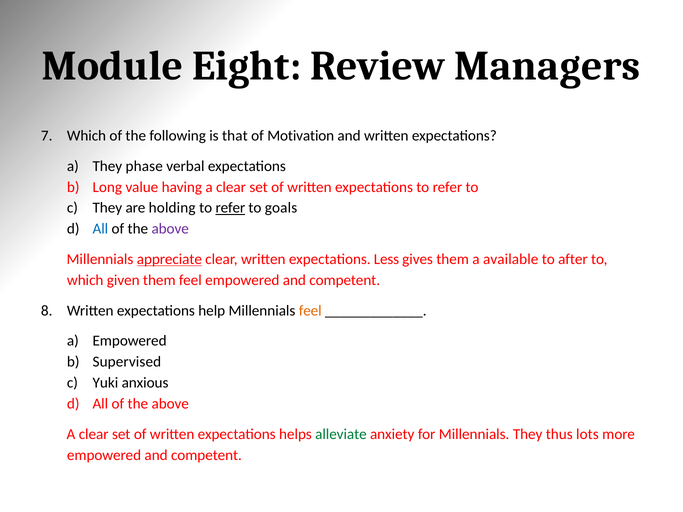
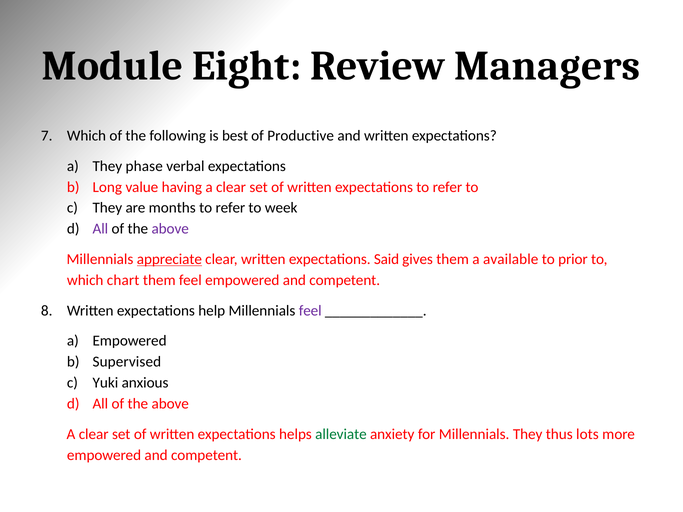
that: that -> best
Motivation: Motivation -> Productive
holding: holding -> months
refer at (230, 208) underline: present -> none
goals: goals -> week
All at (100, 229) colour: blue -> purple
Less: Less -> Said
after: after -> prior
given: given -> chart
feel at (310, 311) colour: orange -> purple
